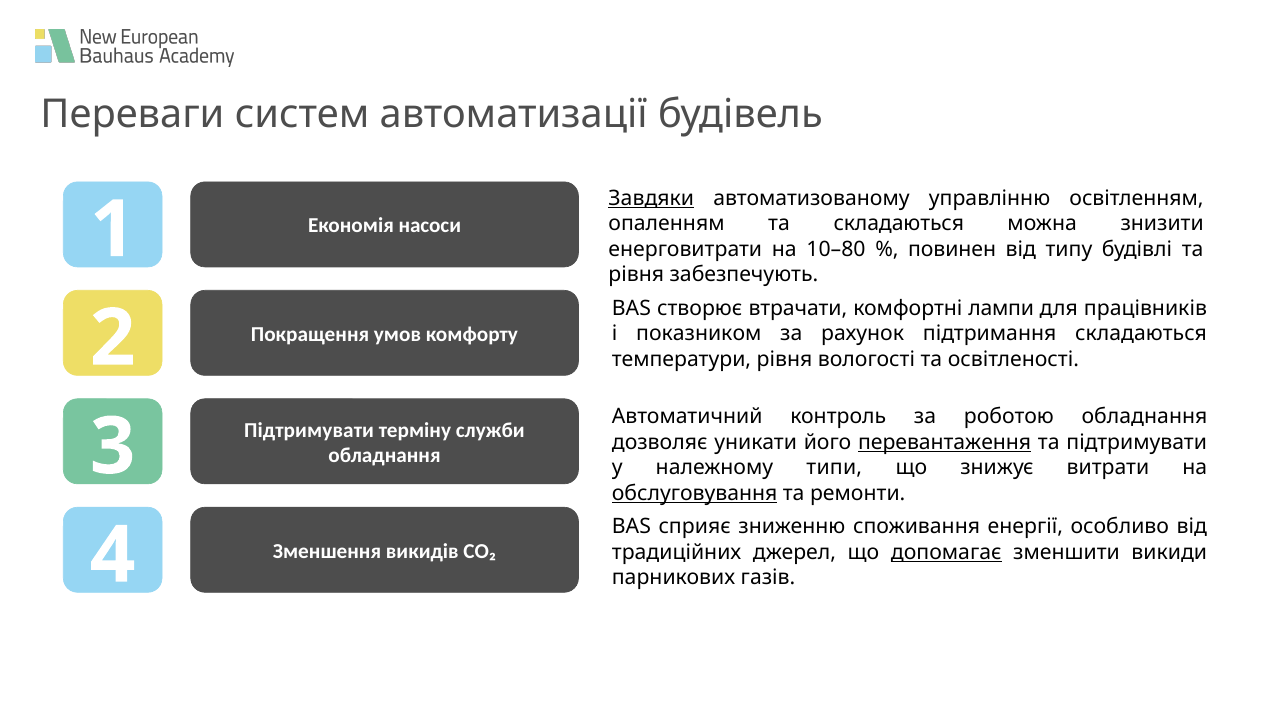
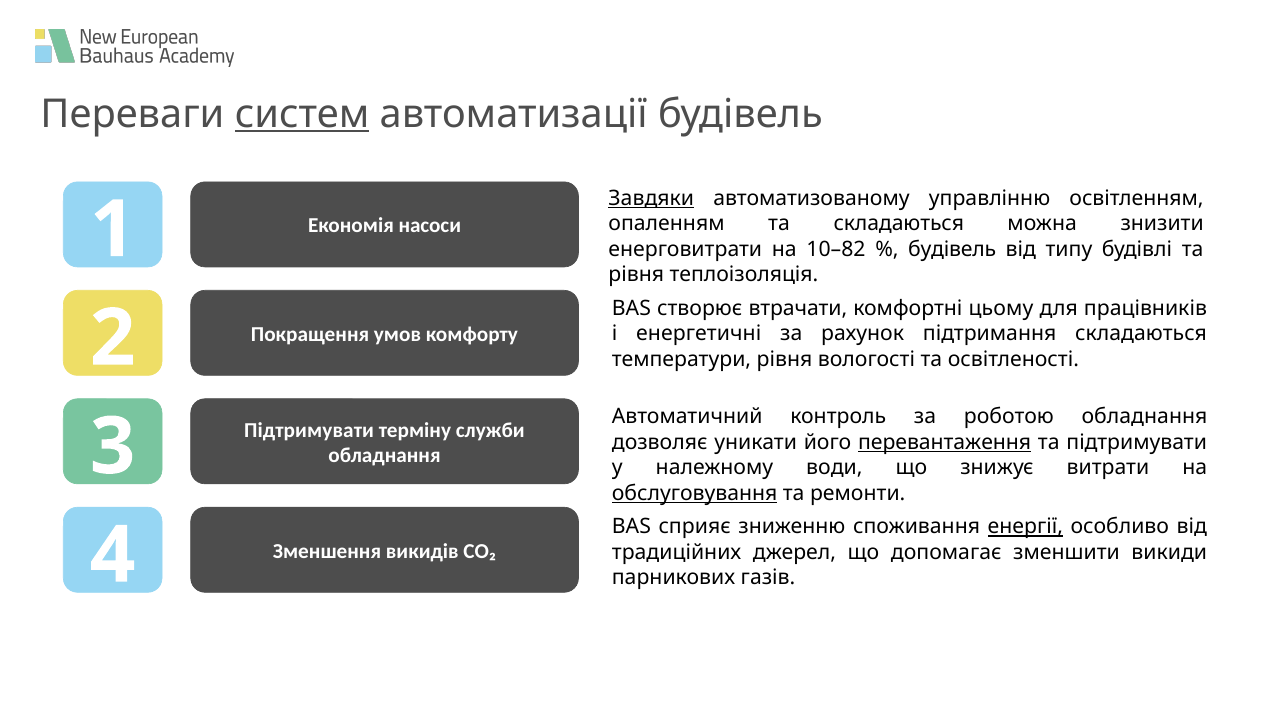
систем underline: none -> present
10–80: 10–80 -> 10–82
повинен at (952, 250): повинен -> будівель
забезпечують: забезпечують -> теплоізоляція
лампи: лампи -> цьому
показником: показником -> енергетичні
типи: типи -> води
енергії underline: none -> present
допомагає underline: present -> none
